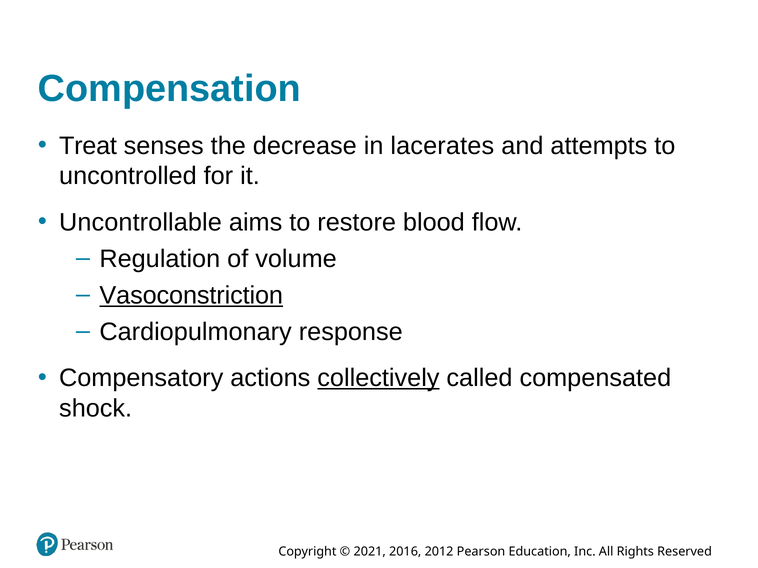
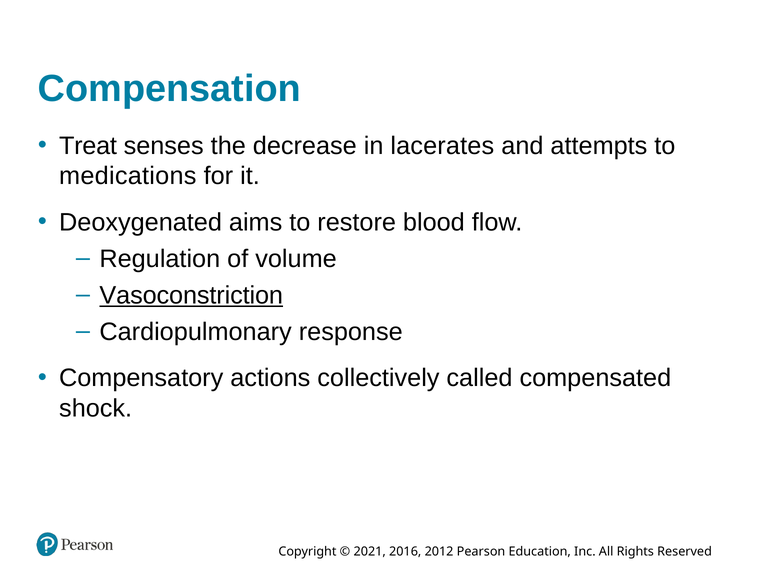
uncontrolled: uncontrolled -> medications
Uncontrollable: Uncontrollable -> Deoxygenated
collectively underline: present -> none
